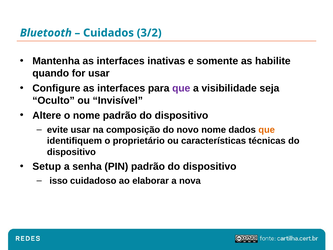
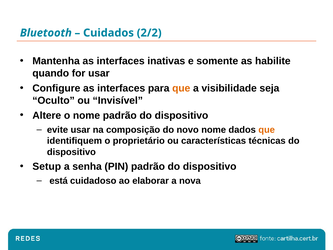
3/2: 3/2 -> 2/2
que at (181, 88) colour: purple -> orange
isso: isso -> está
